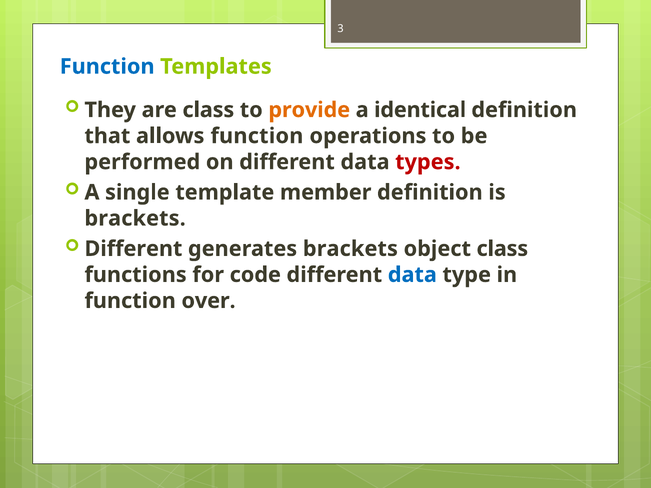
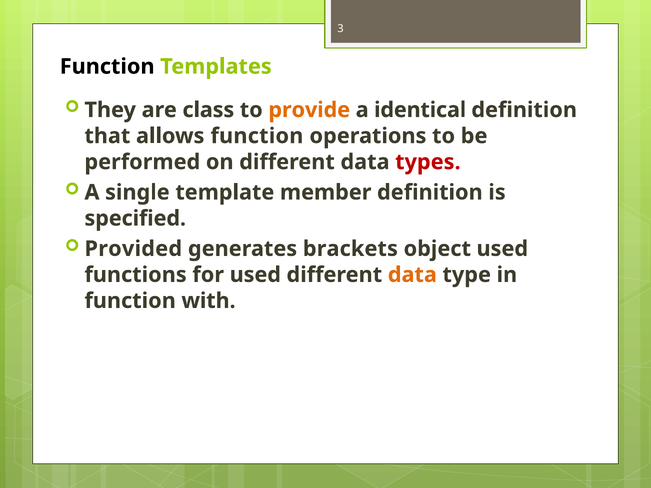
Function at (107, 67) colour: blue -> black
brackets at (135, 219): brackets -> specified
Different at (133, 249): Different -> Provided
object class: class -> used
for code: code -> used
data at (412, 275) colour: blue -> orange
over: over -> with
